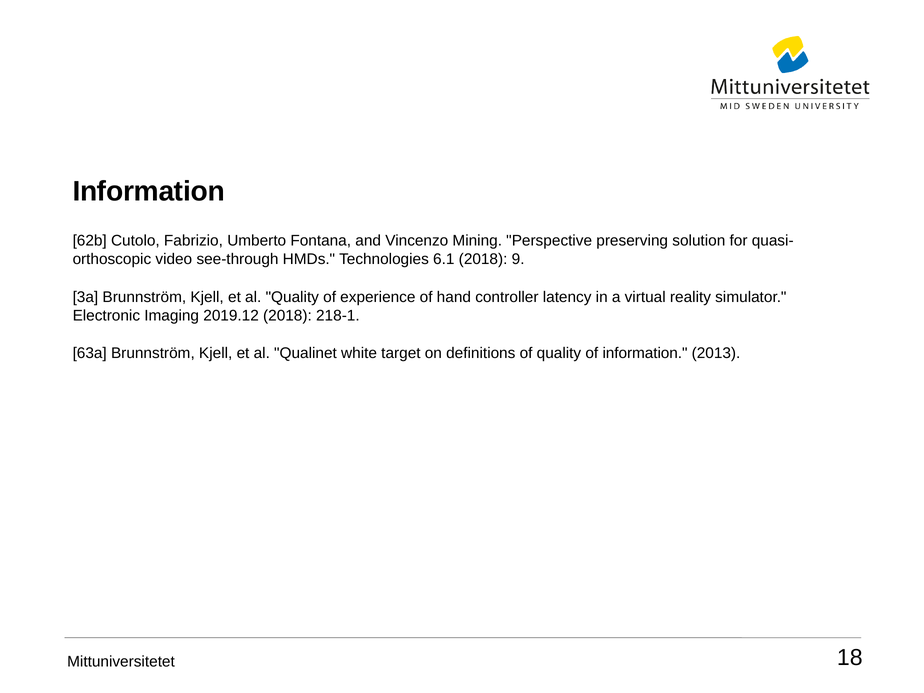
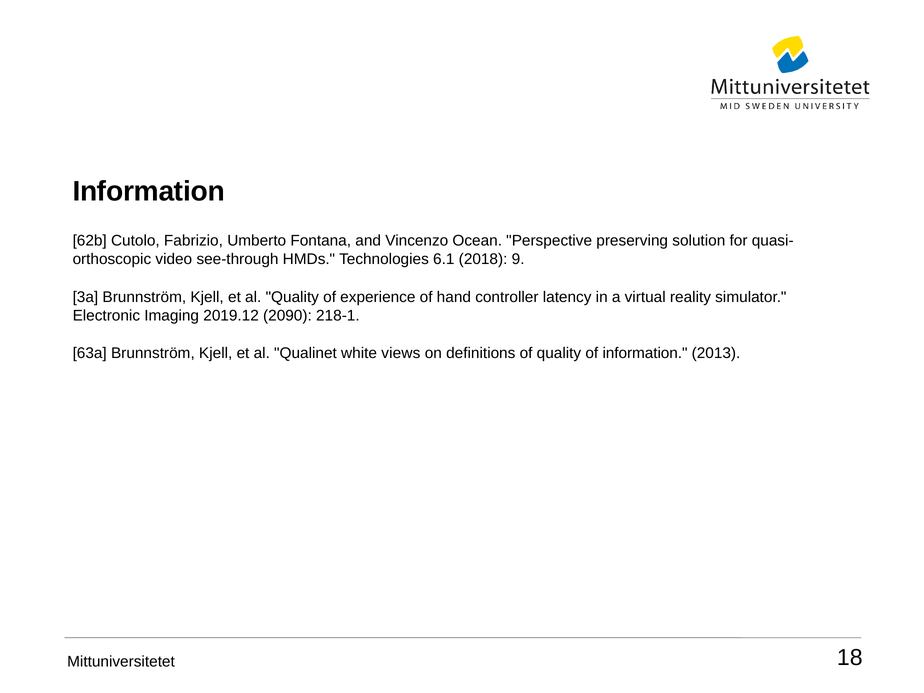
Mining: Mining -> Ocean
2019.12 2018: 2018 -> 2090
target: target -> views
